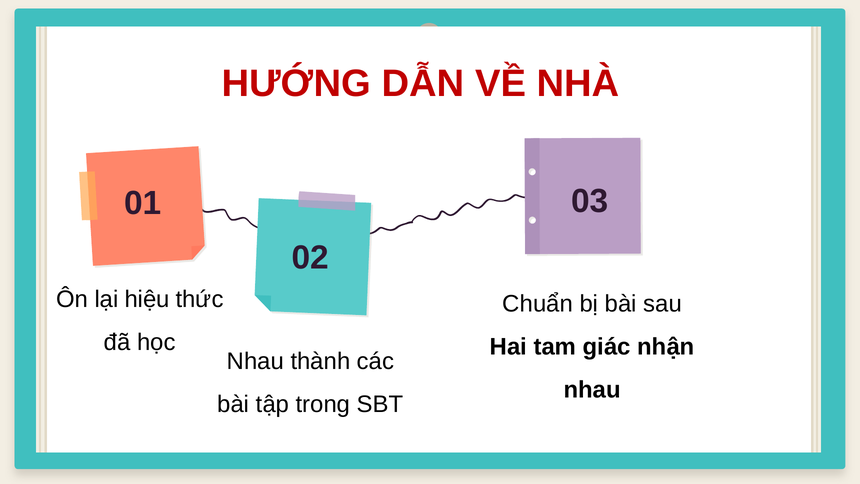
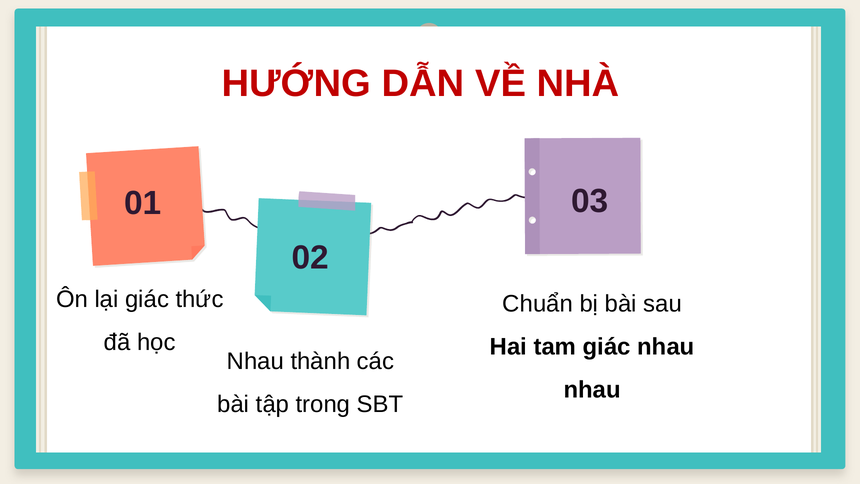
lại hiệu: hiệu -> giác
giác nhận: nhận -> nhau
